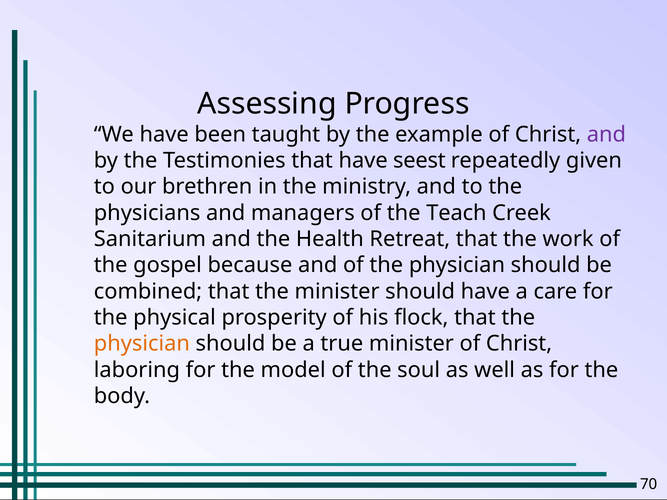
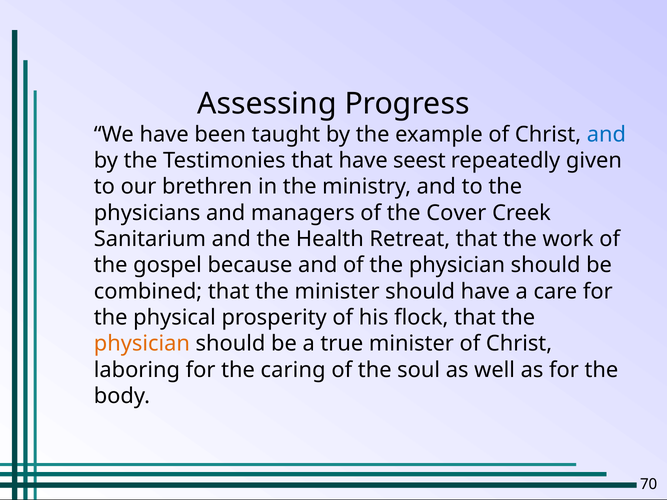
and at (606, 134) colour: purple -> blue
Teach: Teach -> Cover
model: model -> caring
